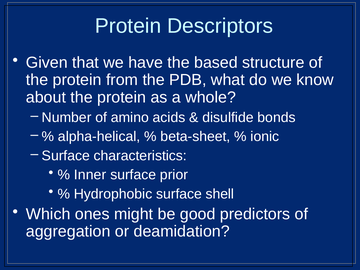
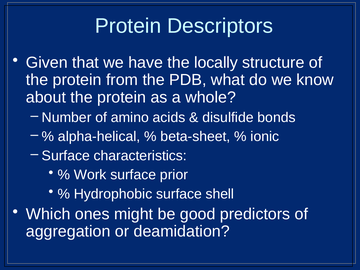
based: based -> locally
Inner: Inner -> Work
